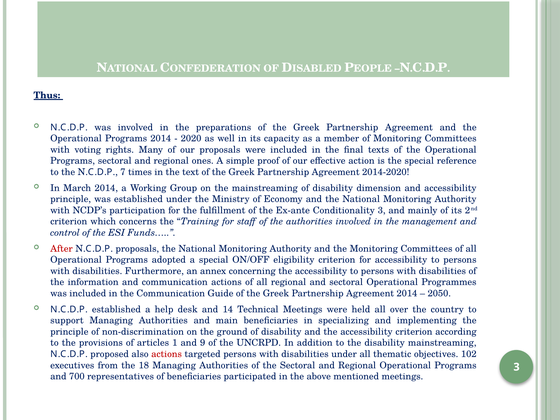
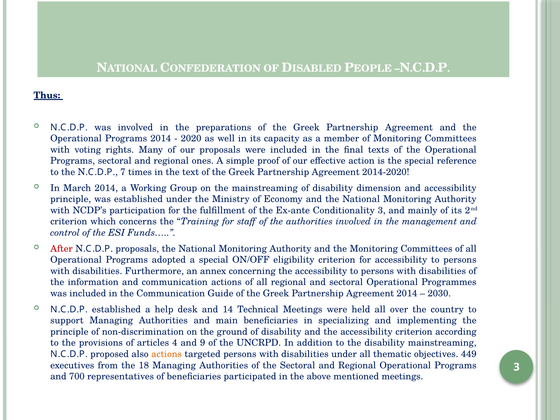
2050: 2050 -> 2030
1: 1 -> 4
actions at (167, 354) colour: red -> orange
102: 102 -> 449
